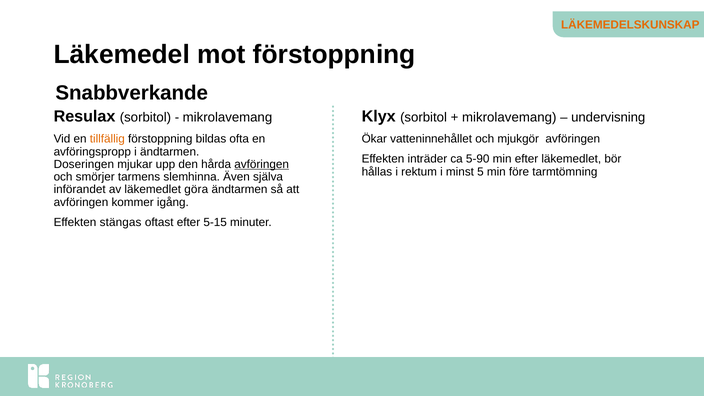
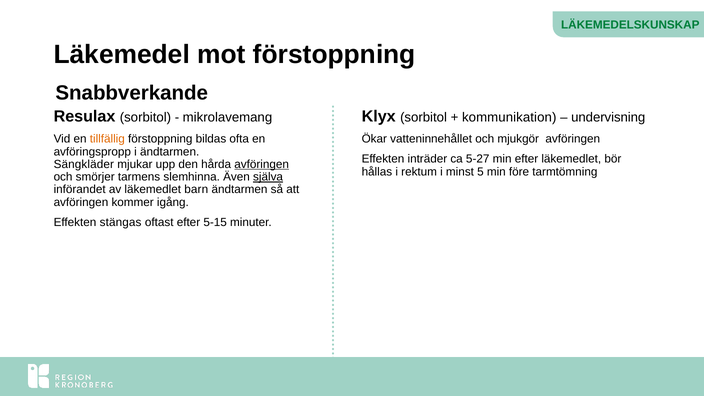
LÄKEMEDELSKUNSKAP colour: orange -> green
mikrolavemang at (509, 118): mikrolavemang -> kommunikation
5-90: 5-90 -> 5-27
Doseringen: Doseringen -> Sängkläder
själva underline: none -> present
göra: göra -> barn
